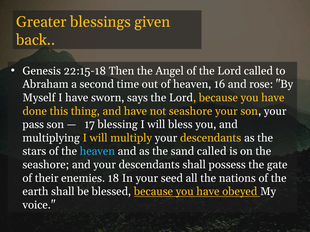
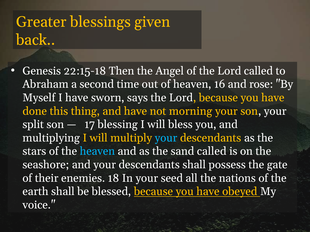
not seashore: seashore -> morning
pass: pass -> split
your at (166, 138) colour: white -> light blue
